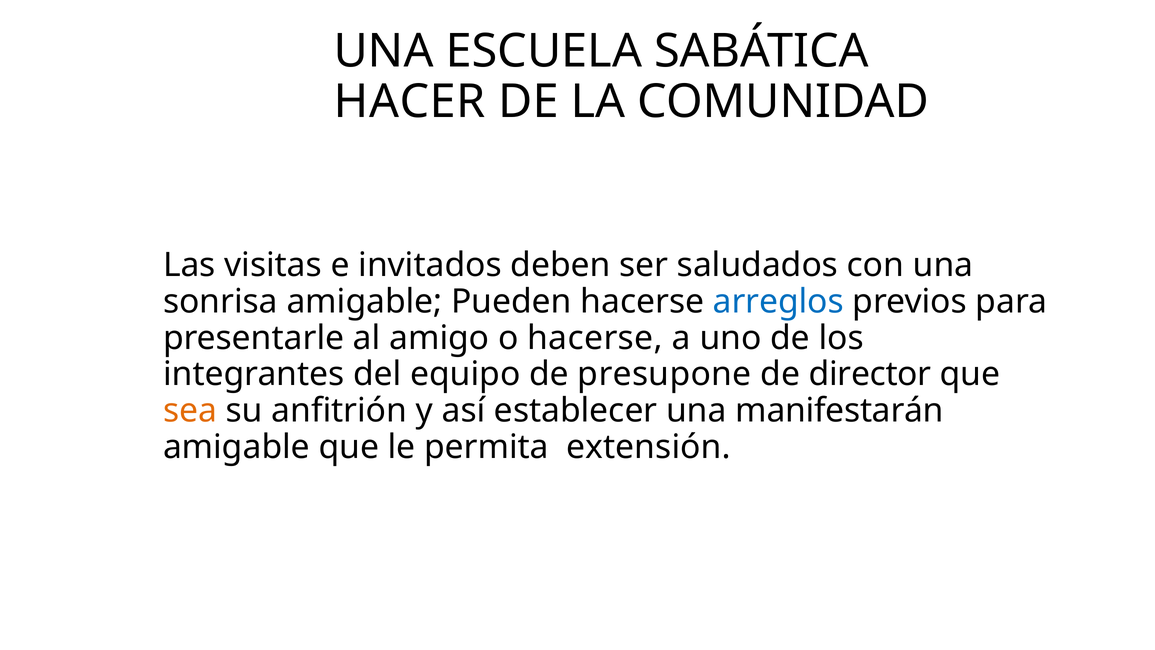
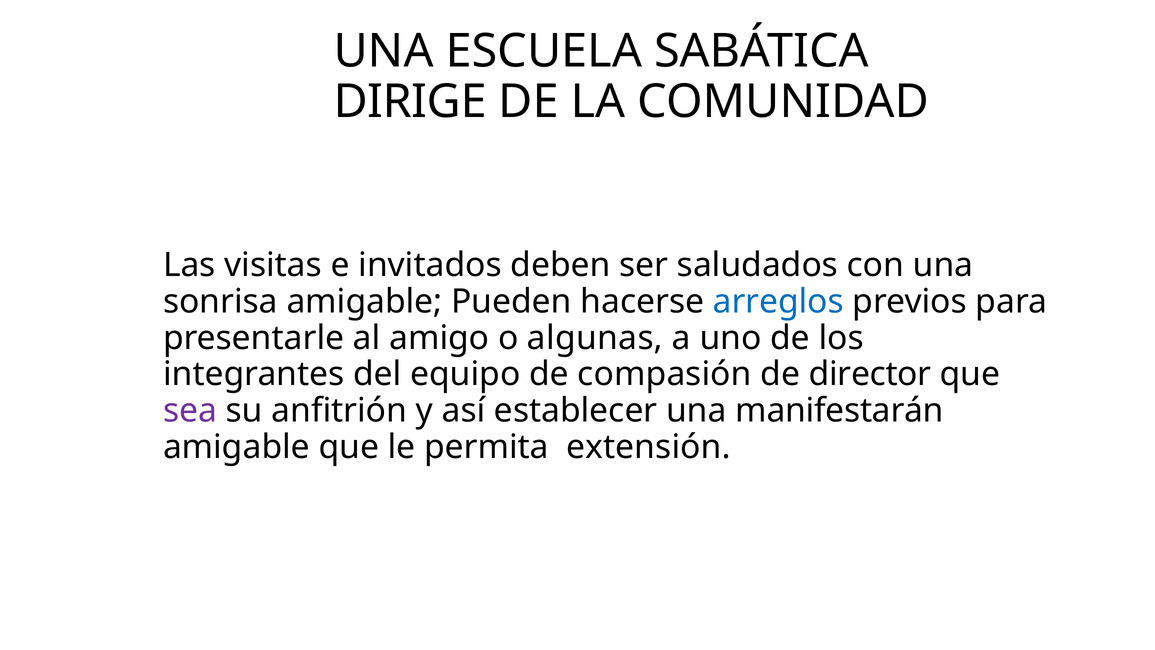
HACER: HACER -> DIRIGE
o hacerse: hacerse -> algunas
presupone: presupone -> compasión
sea colour: orange -> purple
